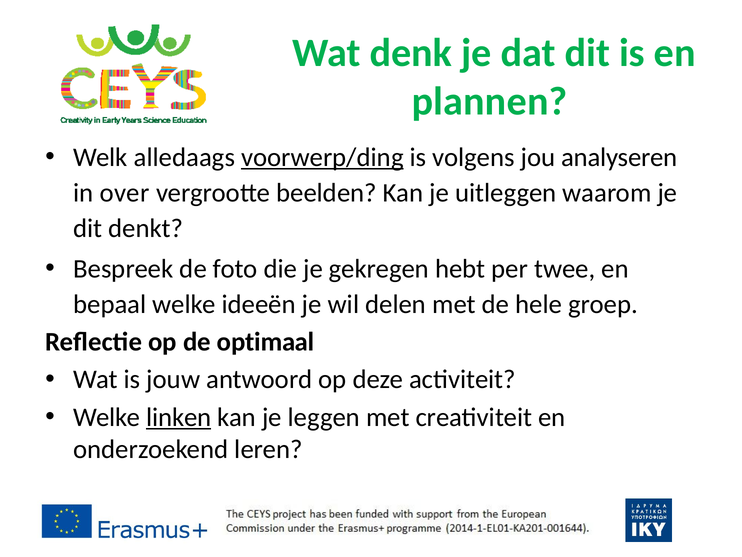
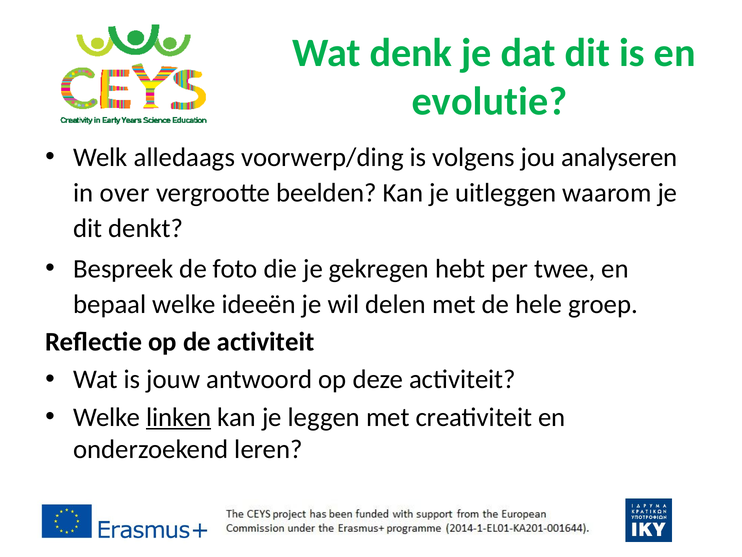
plannen: plannen -> evolutie
voorwerp/ding underline: present -> none
de optimaal: optimaal -> activiteit
